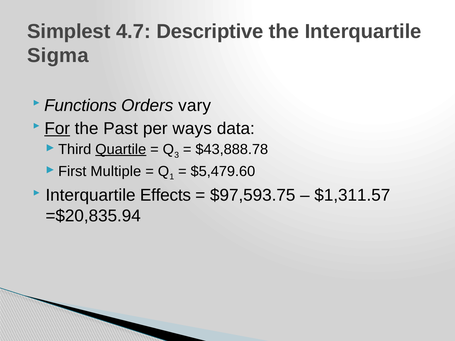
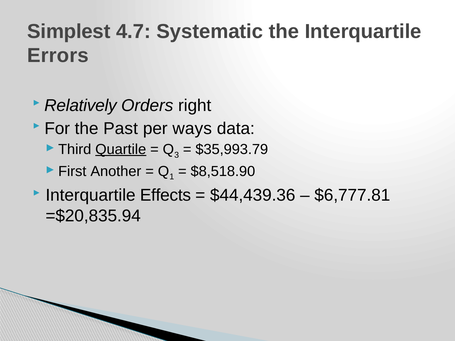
Descriptive: Descriptive -> Systematic
Sigma: Sigma -> Errors
Functions: Functions -> Relatively
vary: vary -> right
For underline: present -> none
$43,888.78: $43,888.78 -> $35,993.79
Multiple: Multiple -> Another
$5,479.60: $5,479.60 -> $8,518.90
$97,593.75: $97,593.75 -> $44,439.36
$1,311.57: $1,311.57 -> $6,777.81
